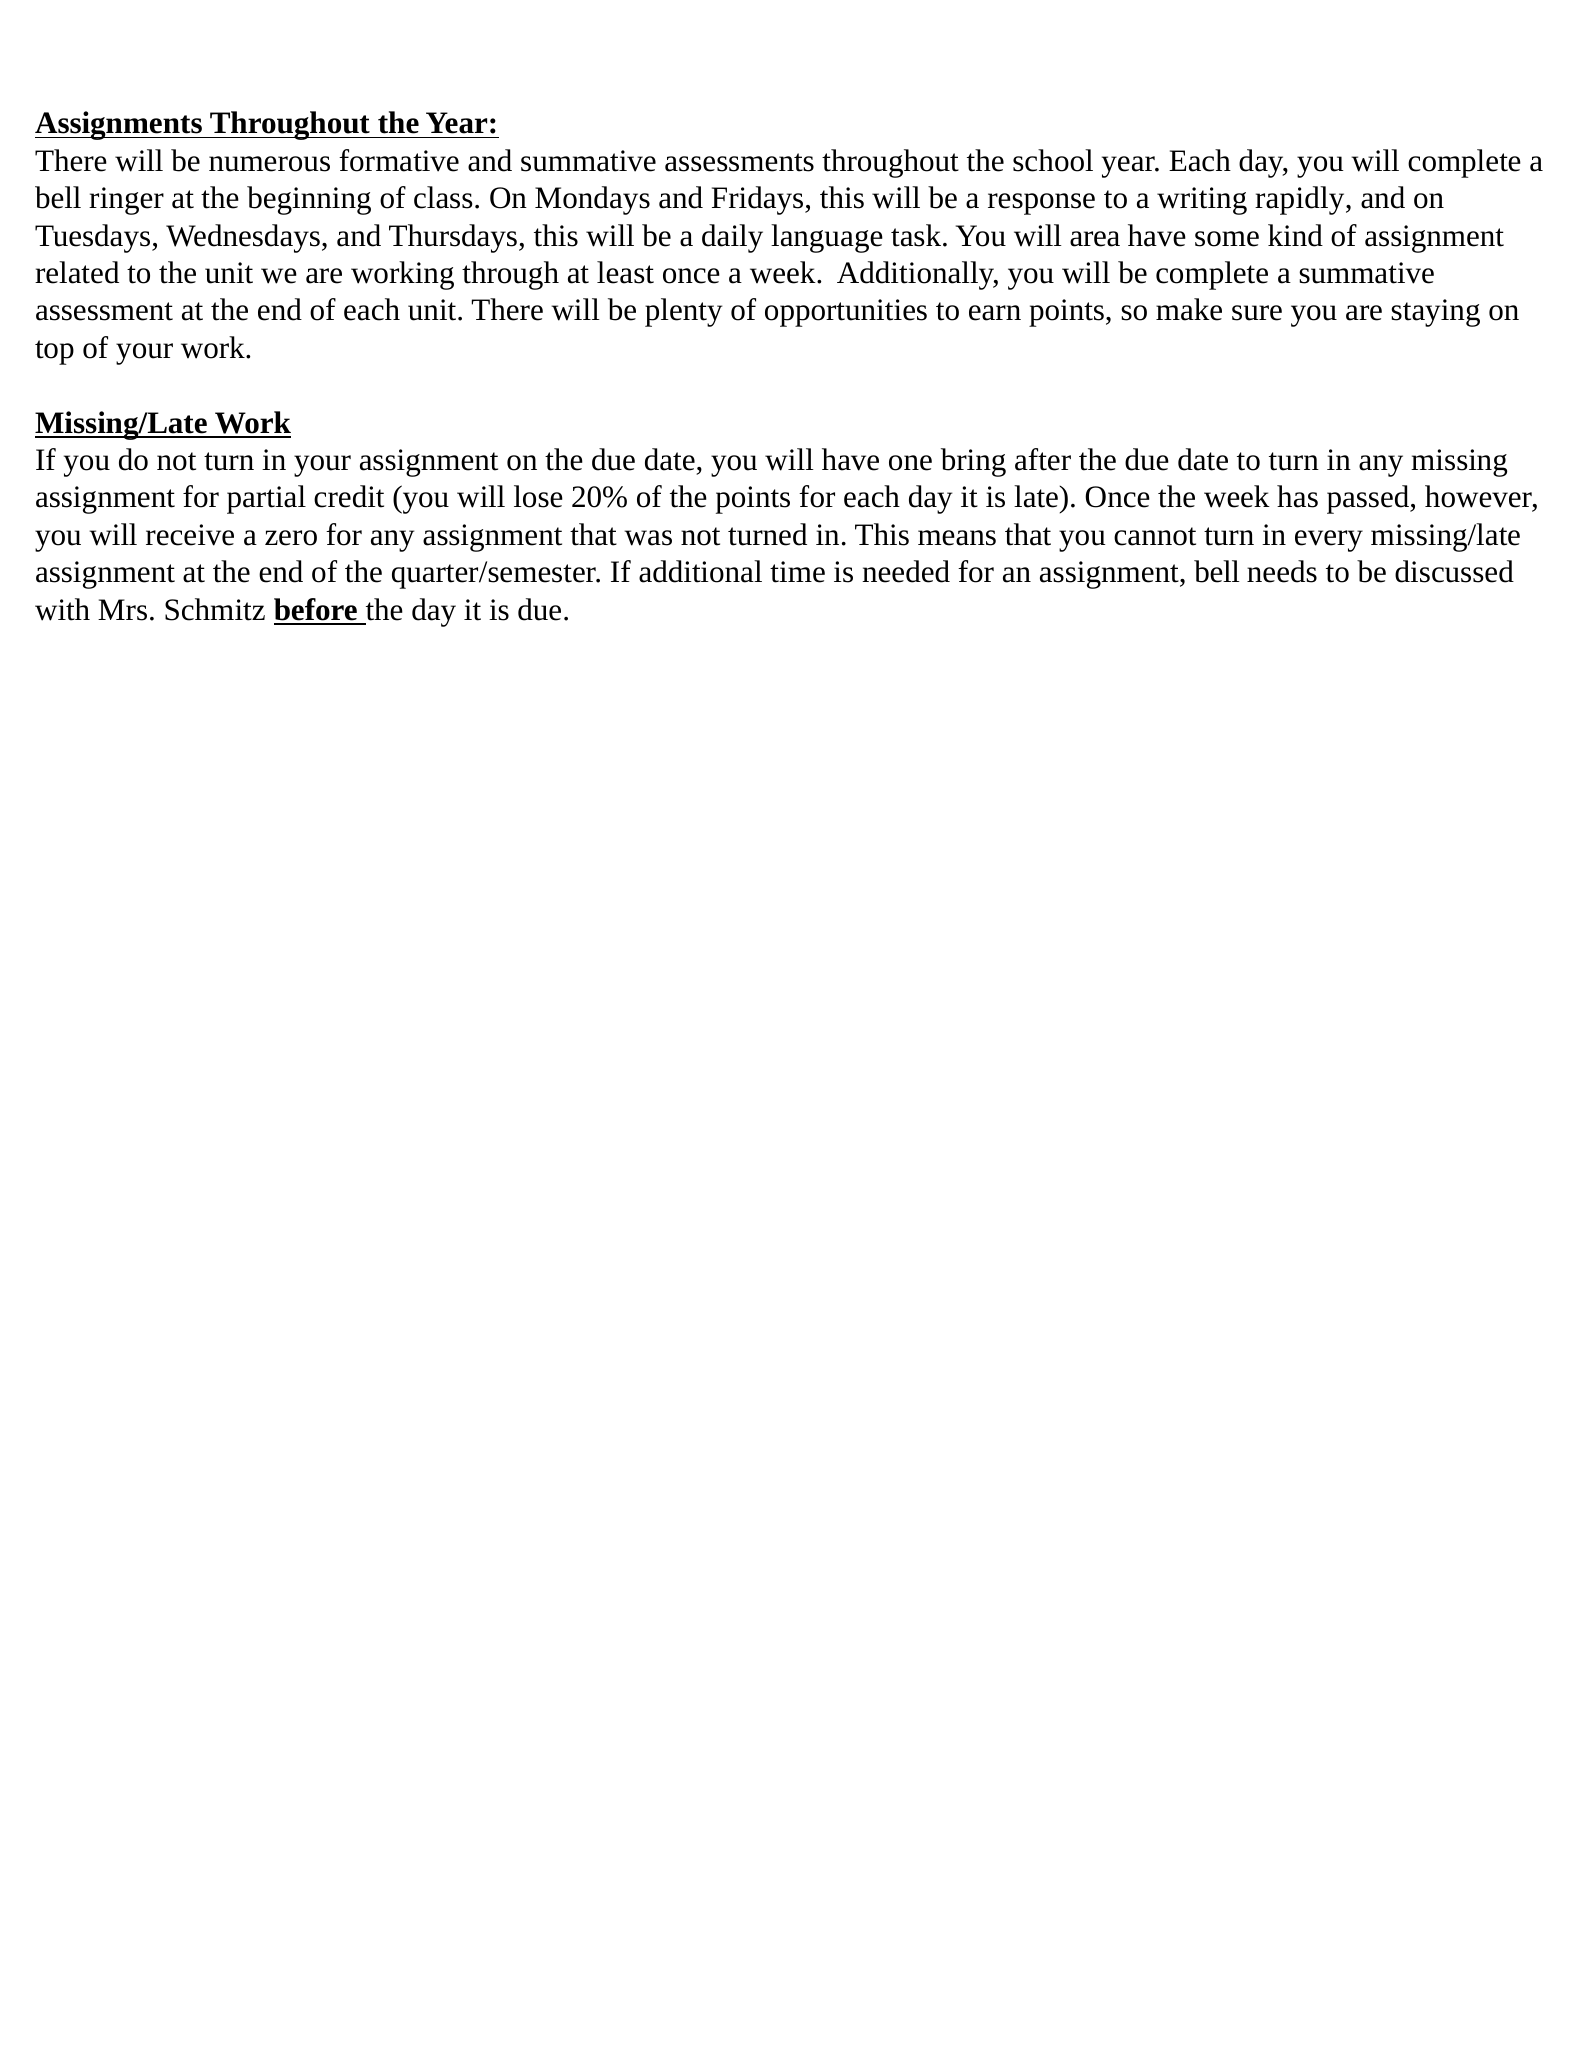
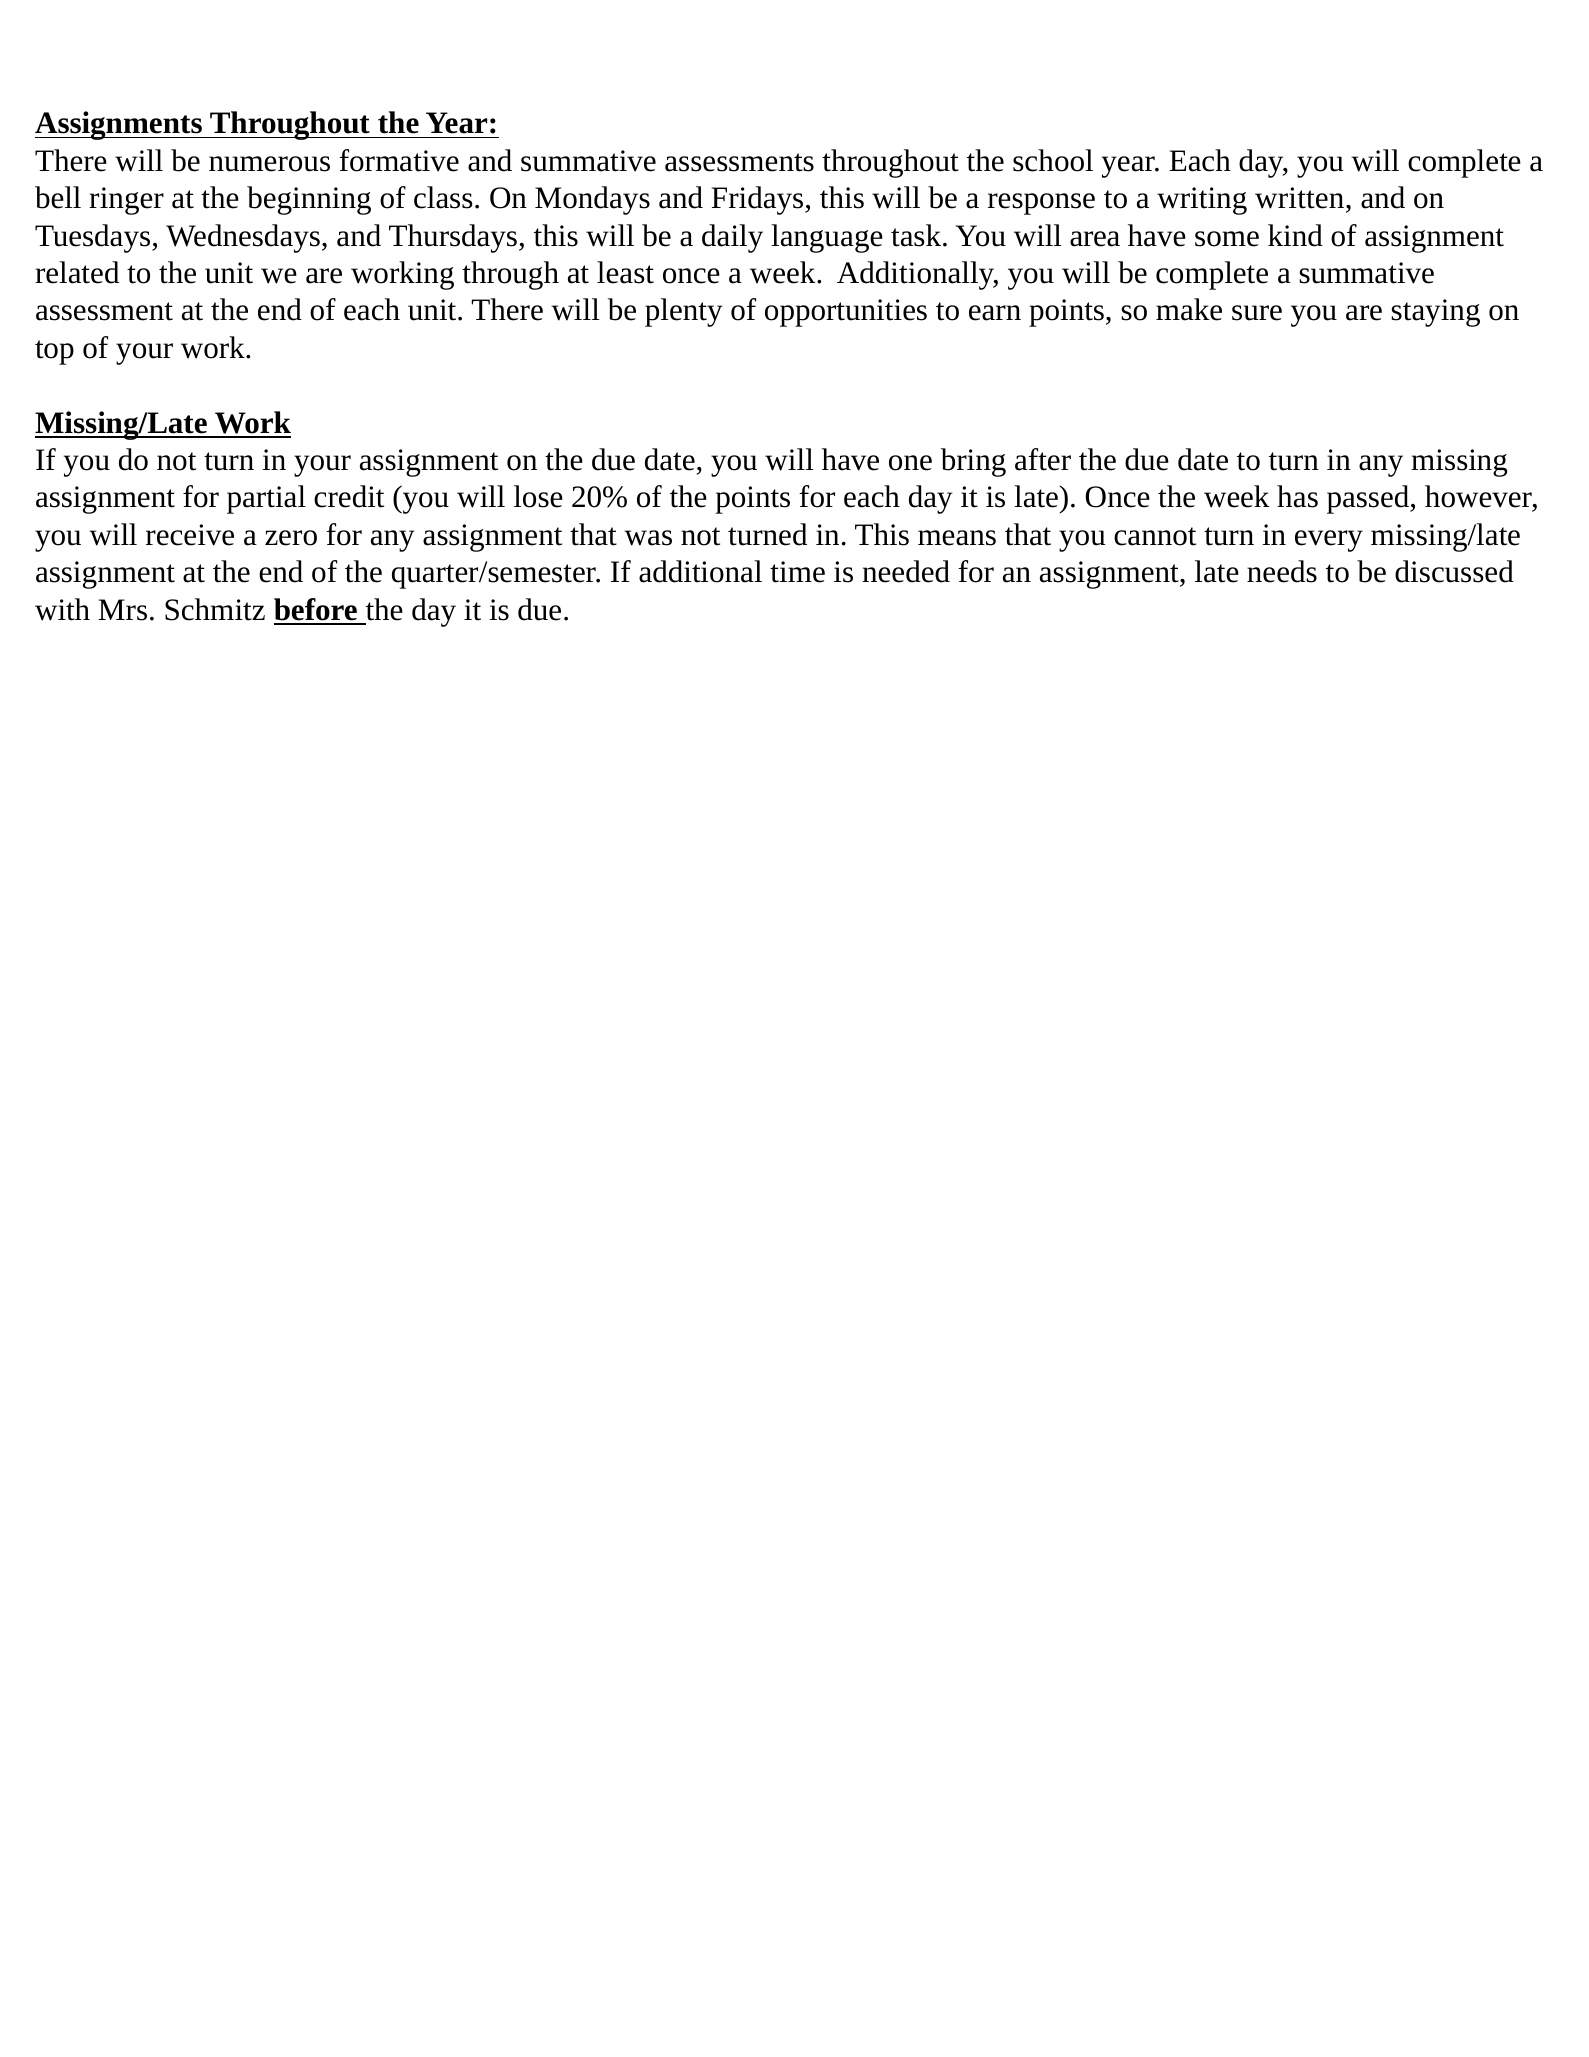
rapidly: rapidly -> written
assignment bell: bell -> late
